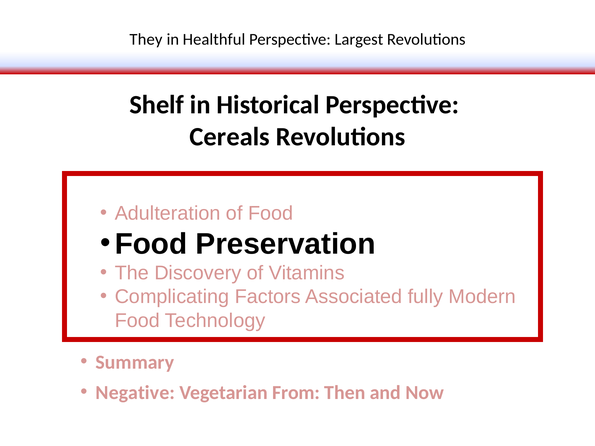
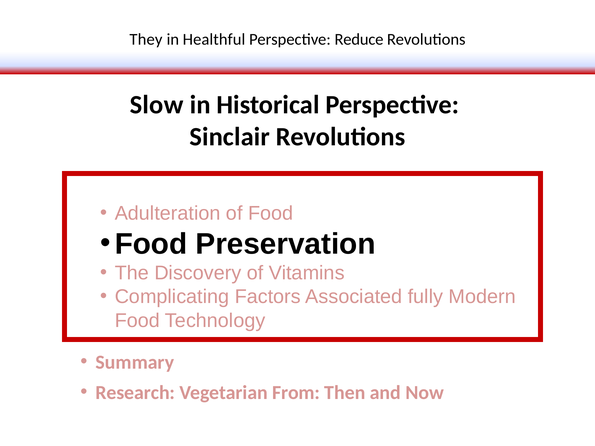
Largest: Largest -> Reduce
Shelf: Shelf -> Slow
Cereals: Cereals -> Sinclair
Negative: Negative -> Research
